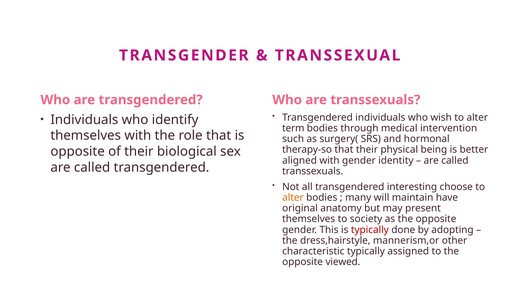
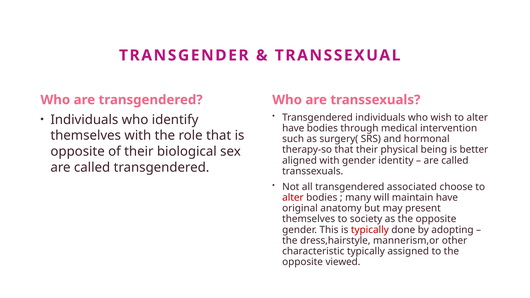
term at (293, 128): term -> have
interesting: interesting -> associated
alter at (293, 198) colour: orange -> red
